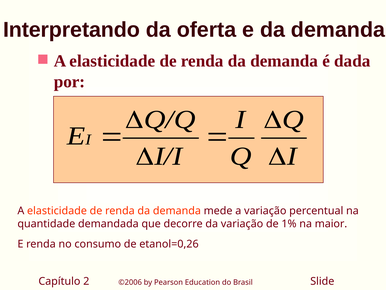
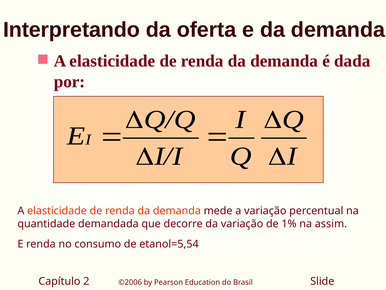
maior: maior -> assim
etanol=0,26: etanol=0,26 -> etanol=5,54
